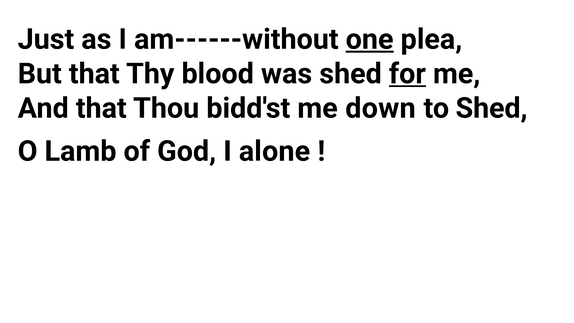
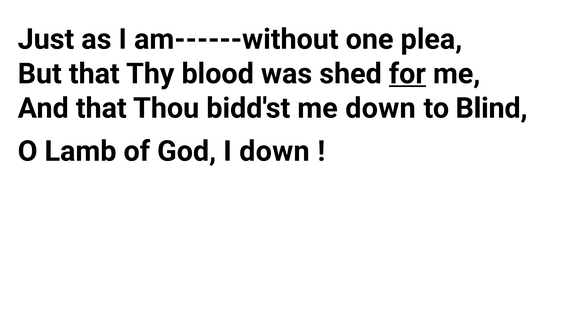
one underline: present -> none
to Shed: Shed -> Blind
I alone: alone -> down
